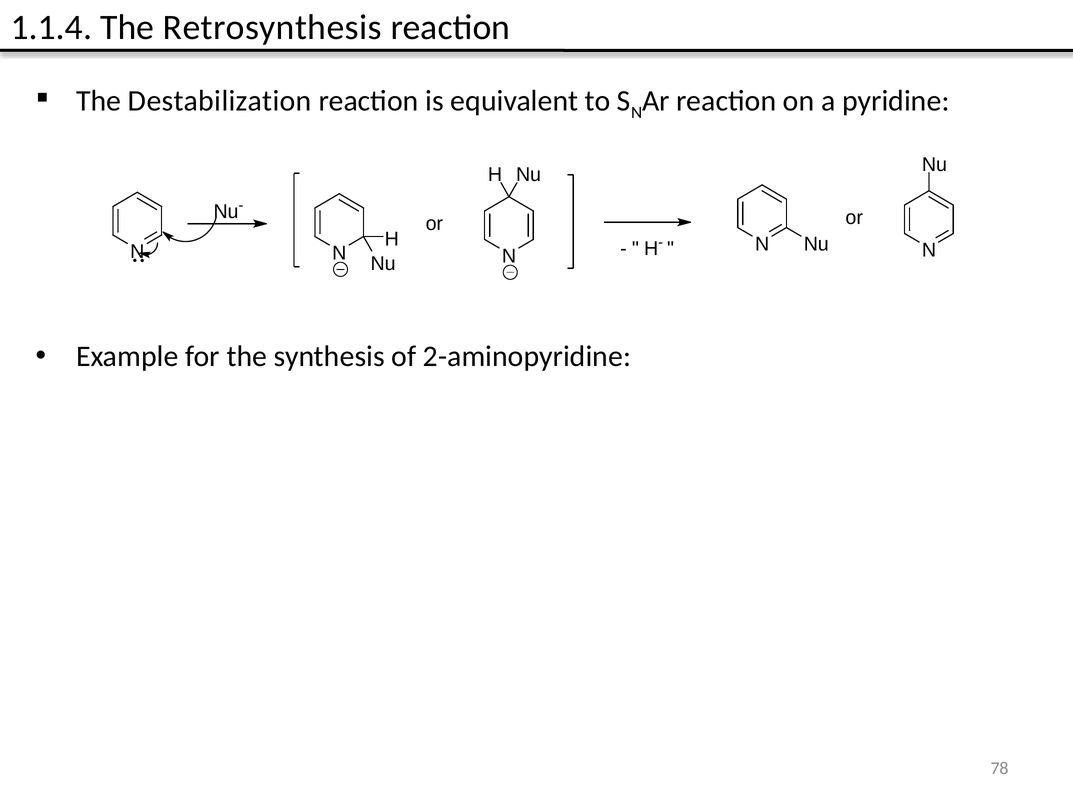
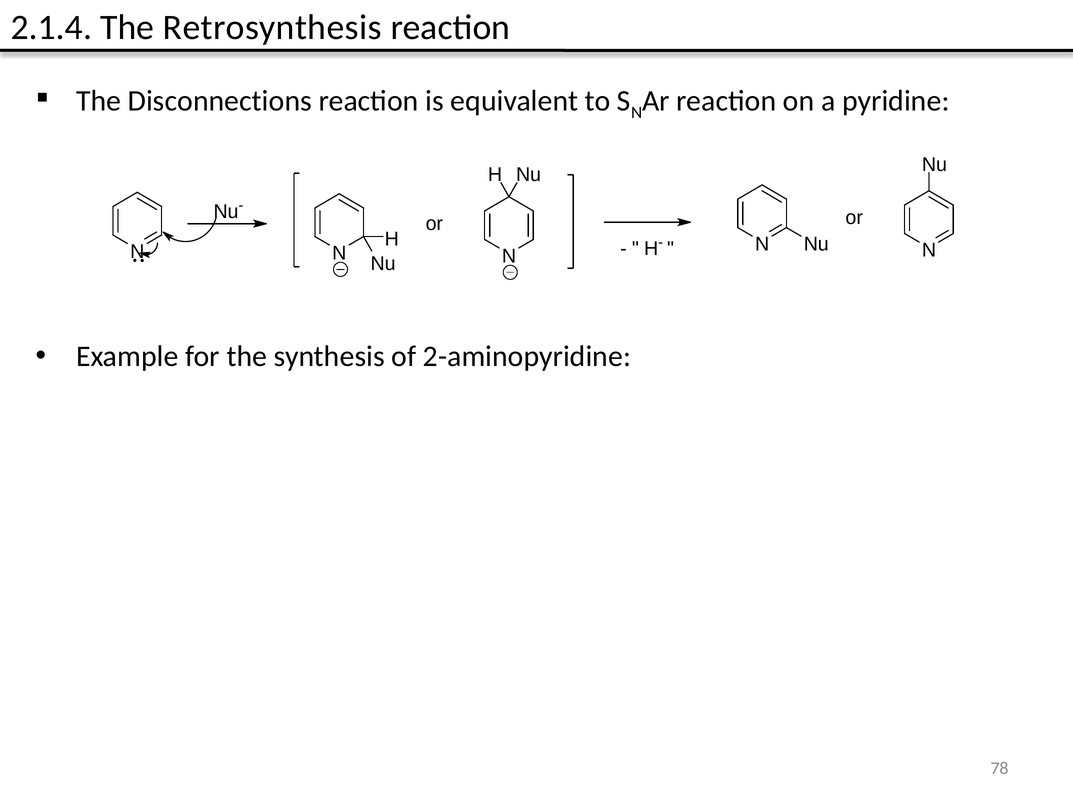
1.1.4: 1.1.4 -> 2.1.4
Destabilization: Destabilization -> Disconnections
